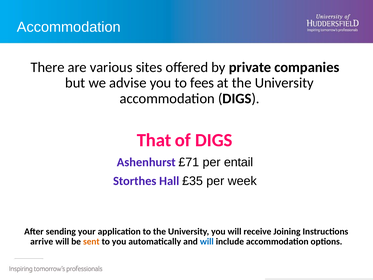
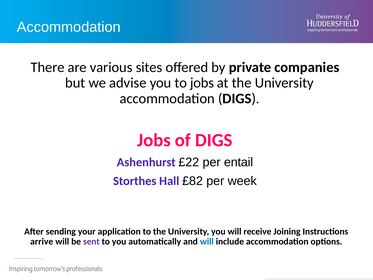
to fees: fees -> jobs
That at (154, 140): That -> Jobs
£71: £71 -> £22
£35: £35 -> £82
sent colour: orange -> purple
